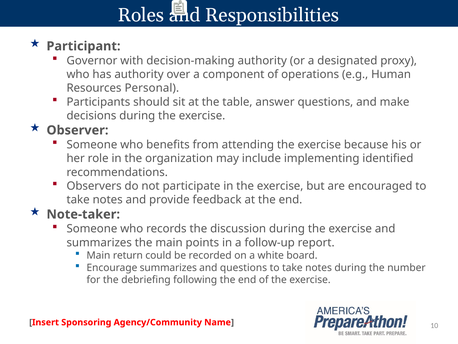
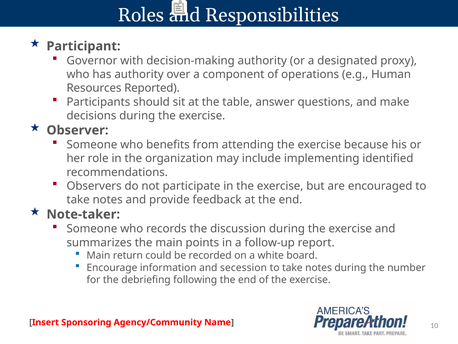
Personal: Personal -> Reported
Encourage summarizes: summarizes -> information
and questions: questions -> secession
